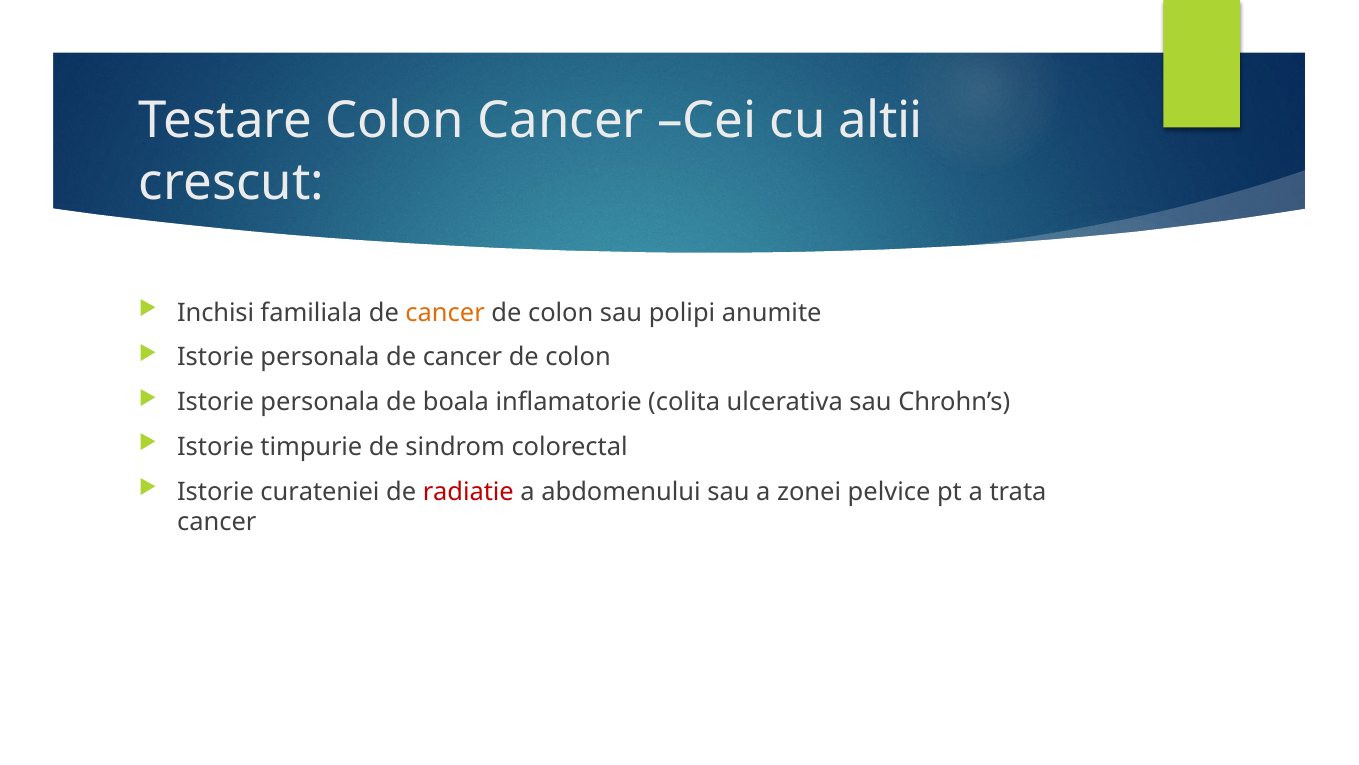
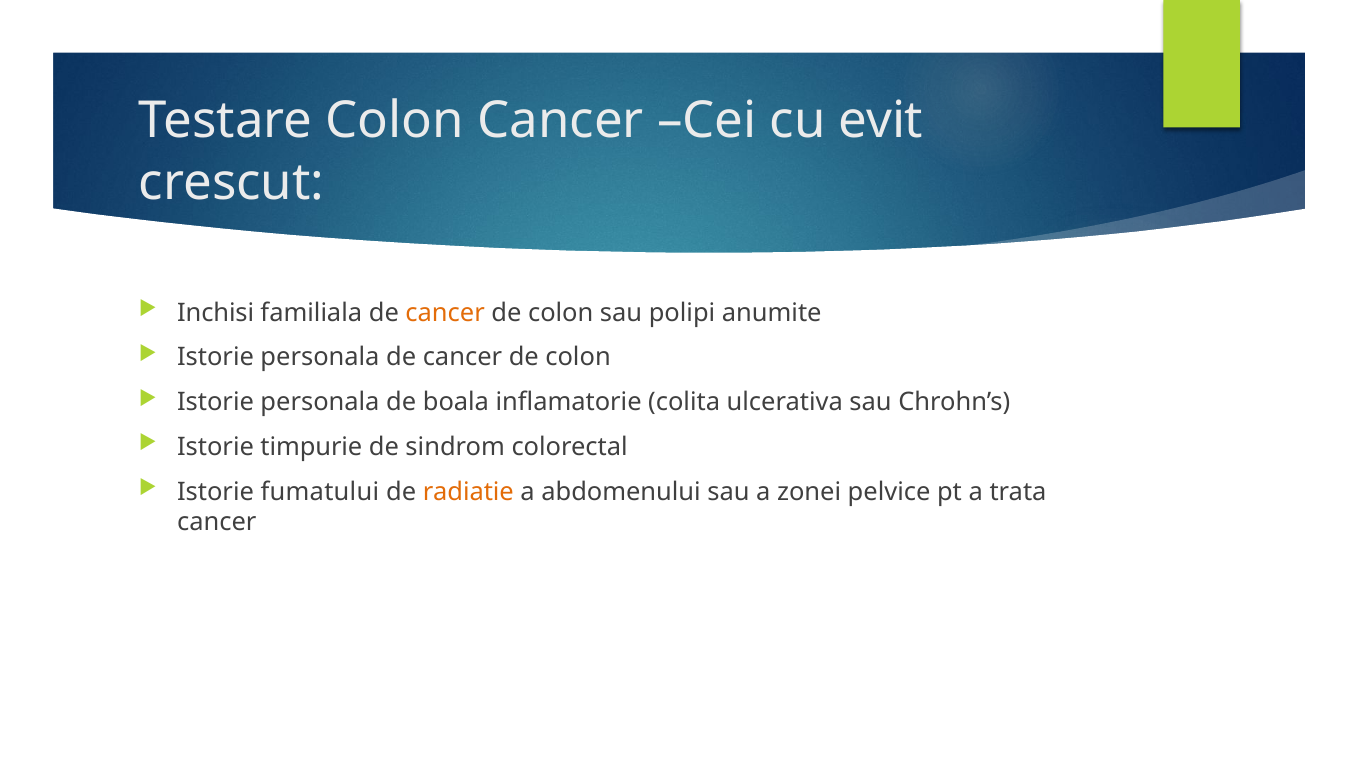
altii: altii -> evit
curateniei: curateniei -> fumatului
radiatie colour: red -> orange
